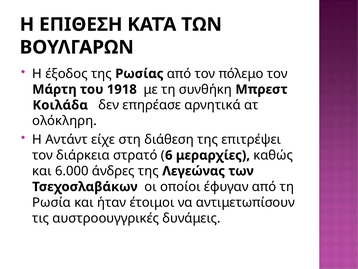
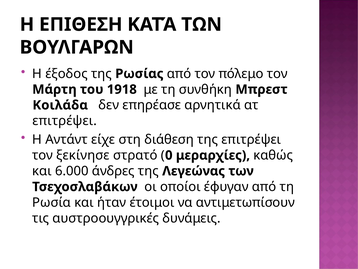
ολόκληρη at (65, 121): ολόκληρη -> επιτρέψει
διάρκεια: διάρκεια -> ξεκίνησε
6: 6 -> 0
